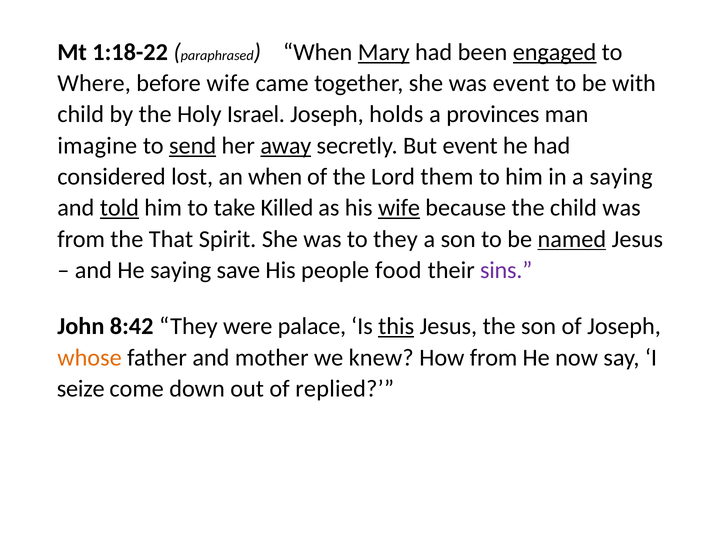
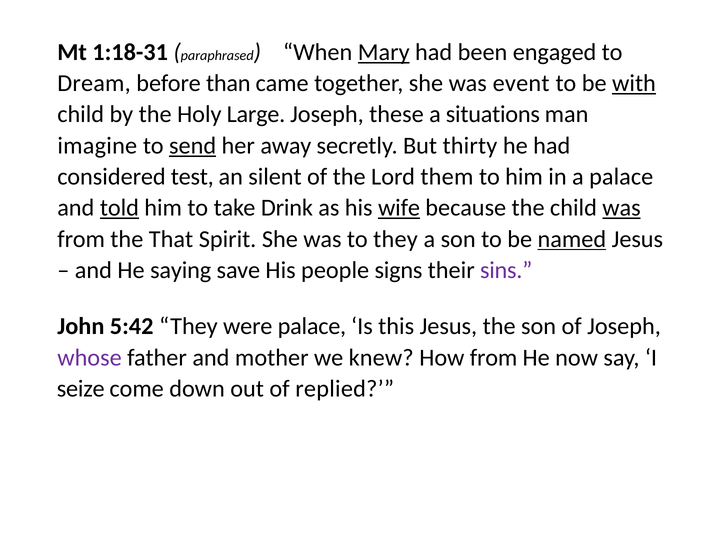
1:18-22: 1:18-22 -> 1:18-31
engaged underline: present -> none
Where: Where -> Dream
before wife: wife -> than
with underline: none -> present
Israel: Israel -> Large
holds: holds -> these
provinces: provinces -> situations
away underline: present -> none
But event: event -> thirty
lost: lost -> test
an when: when -> silent
a saying: saying -> palace
Killed: Killed -> Drink
was at (621, 208) underline: none -> present
food: food -> signs
8:42: 8:42 -> 5:42
this underline: present -> none
whose colour: orange -> purple
